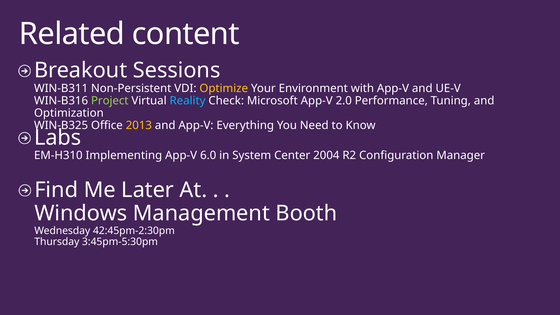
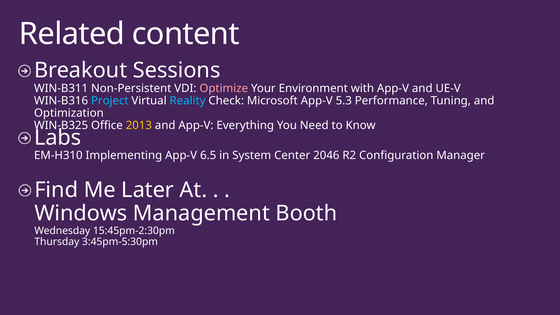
Optimize colour: yellow -> pink
Project colour: light green -> light blue
2.0: 2.0 -> 5.3
6.0: 6.0 -> 6.5
2004: 2004 -> 2046
42:45pm-2:30pm: 42:45pm-2:30pm -> 15:45pm-2:30pm
